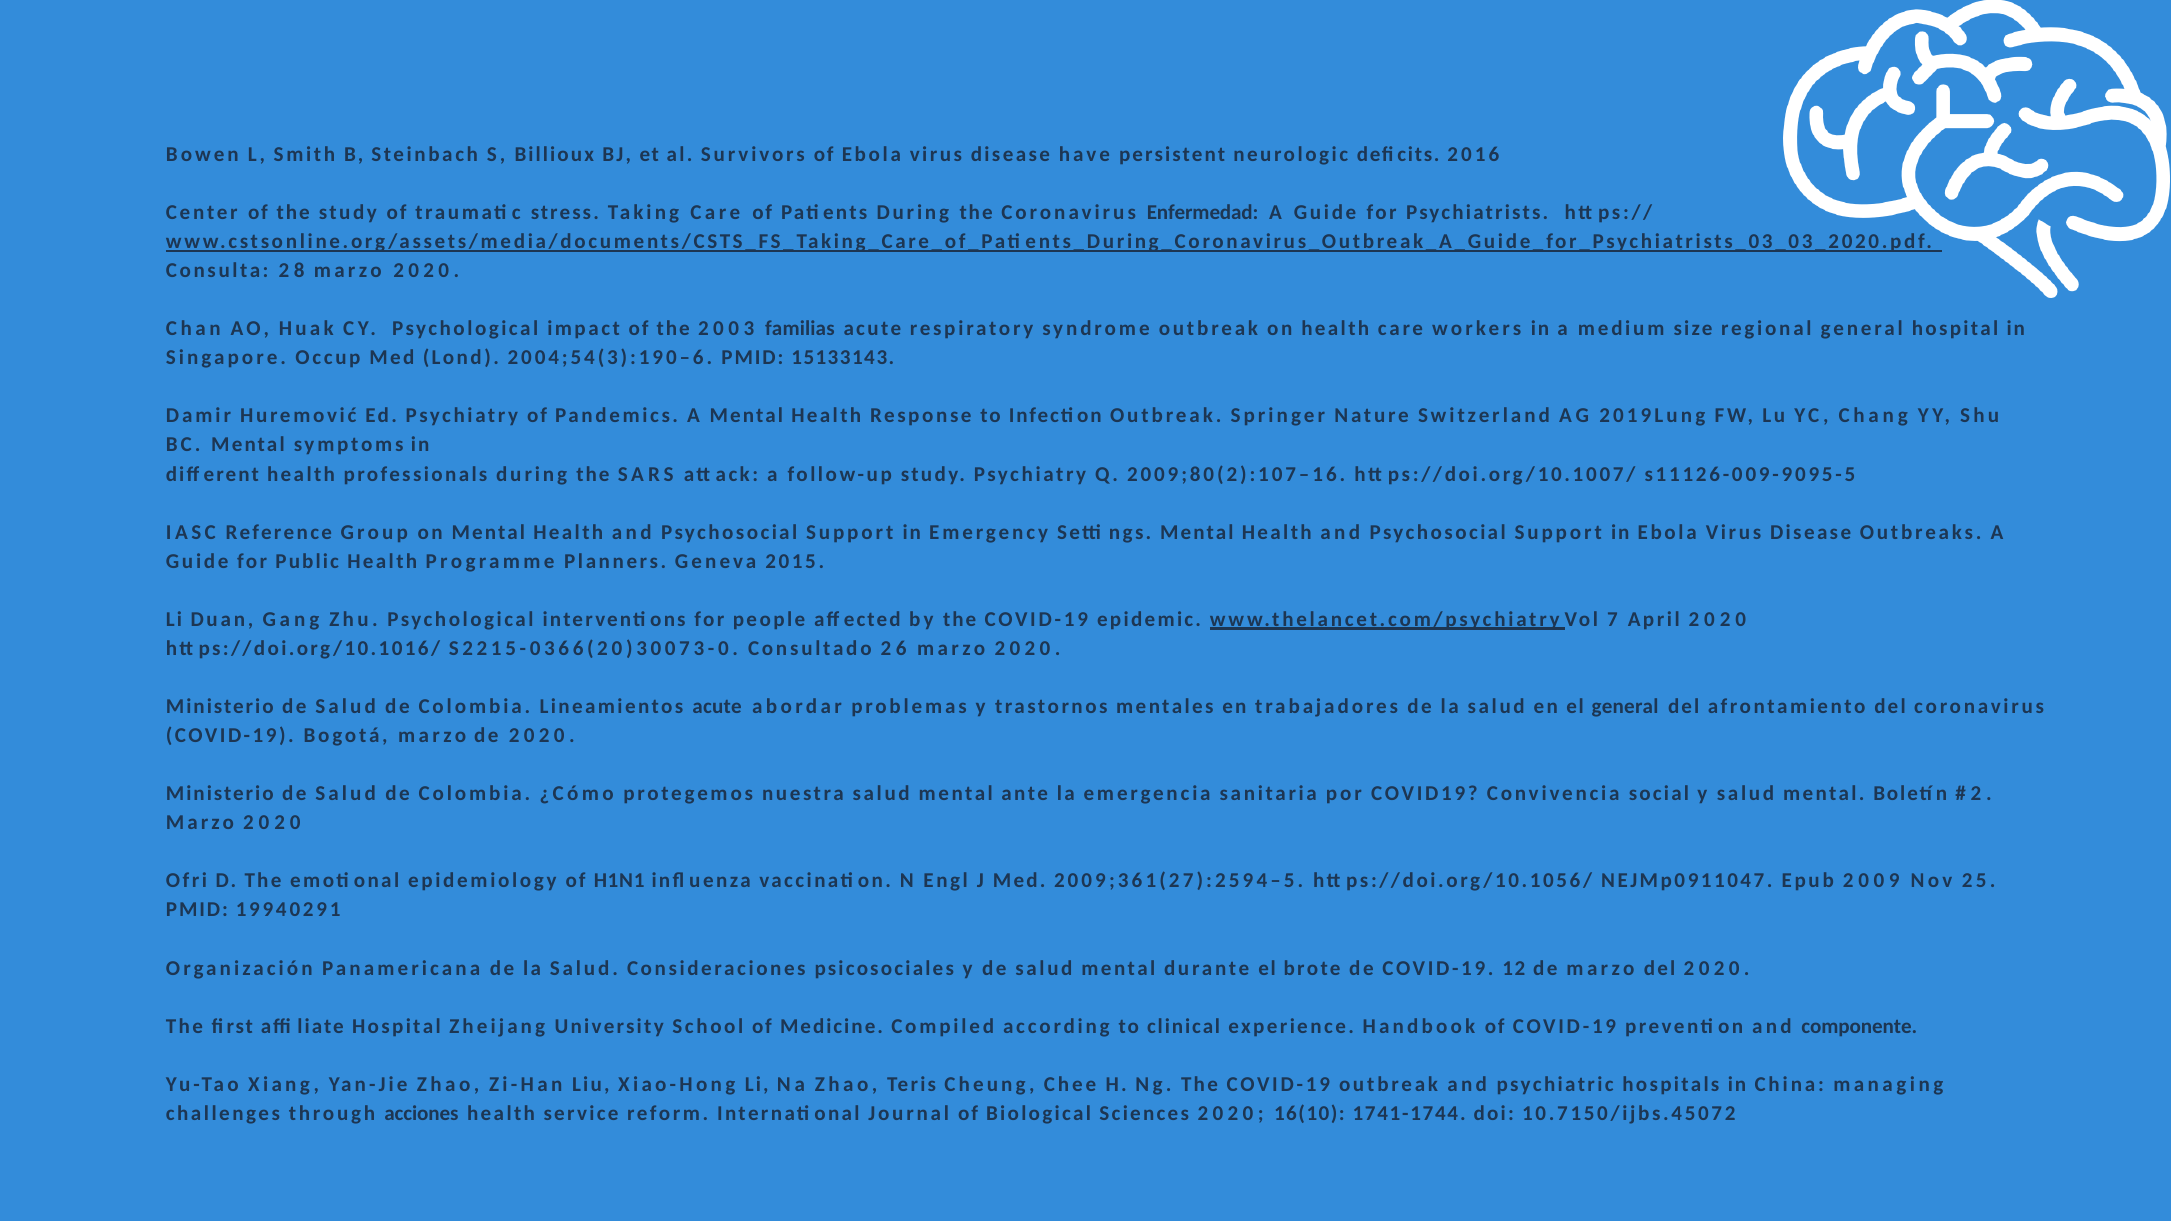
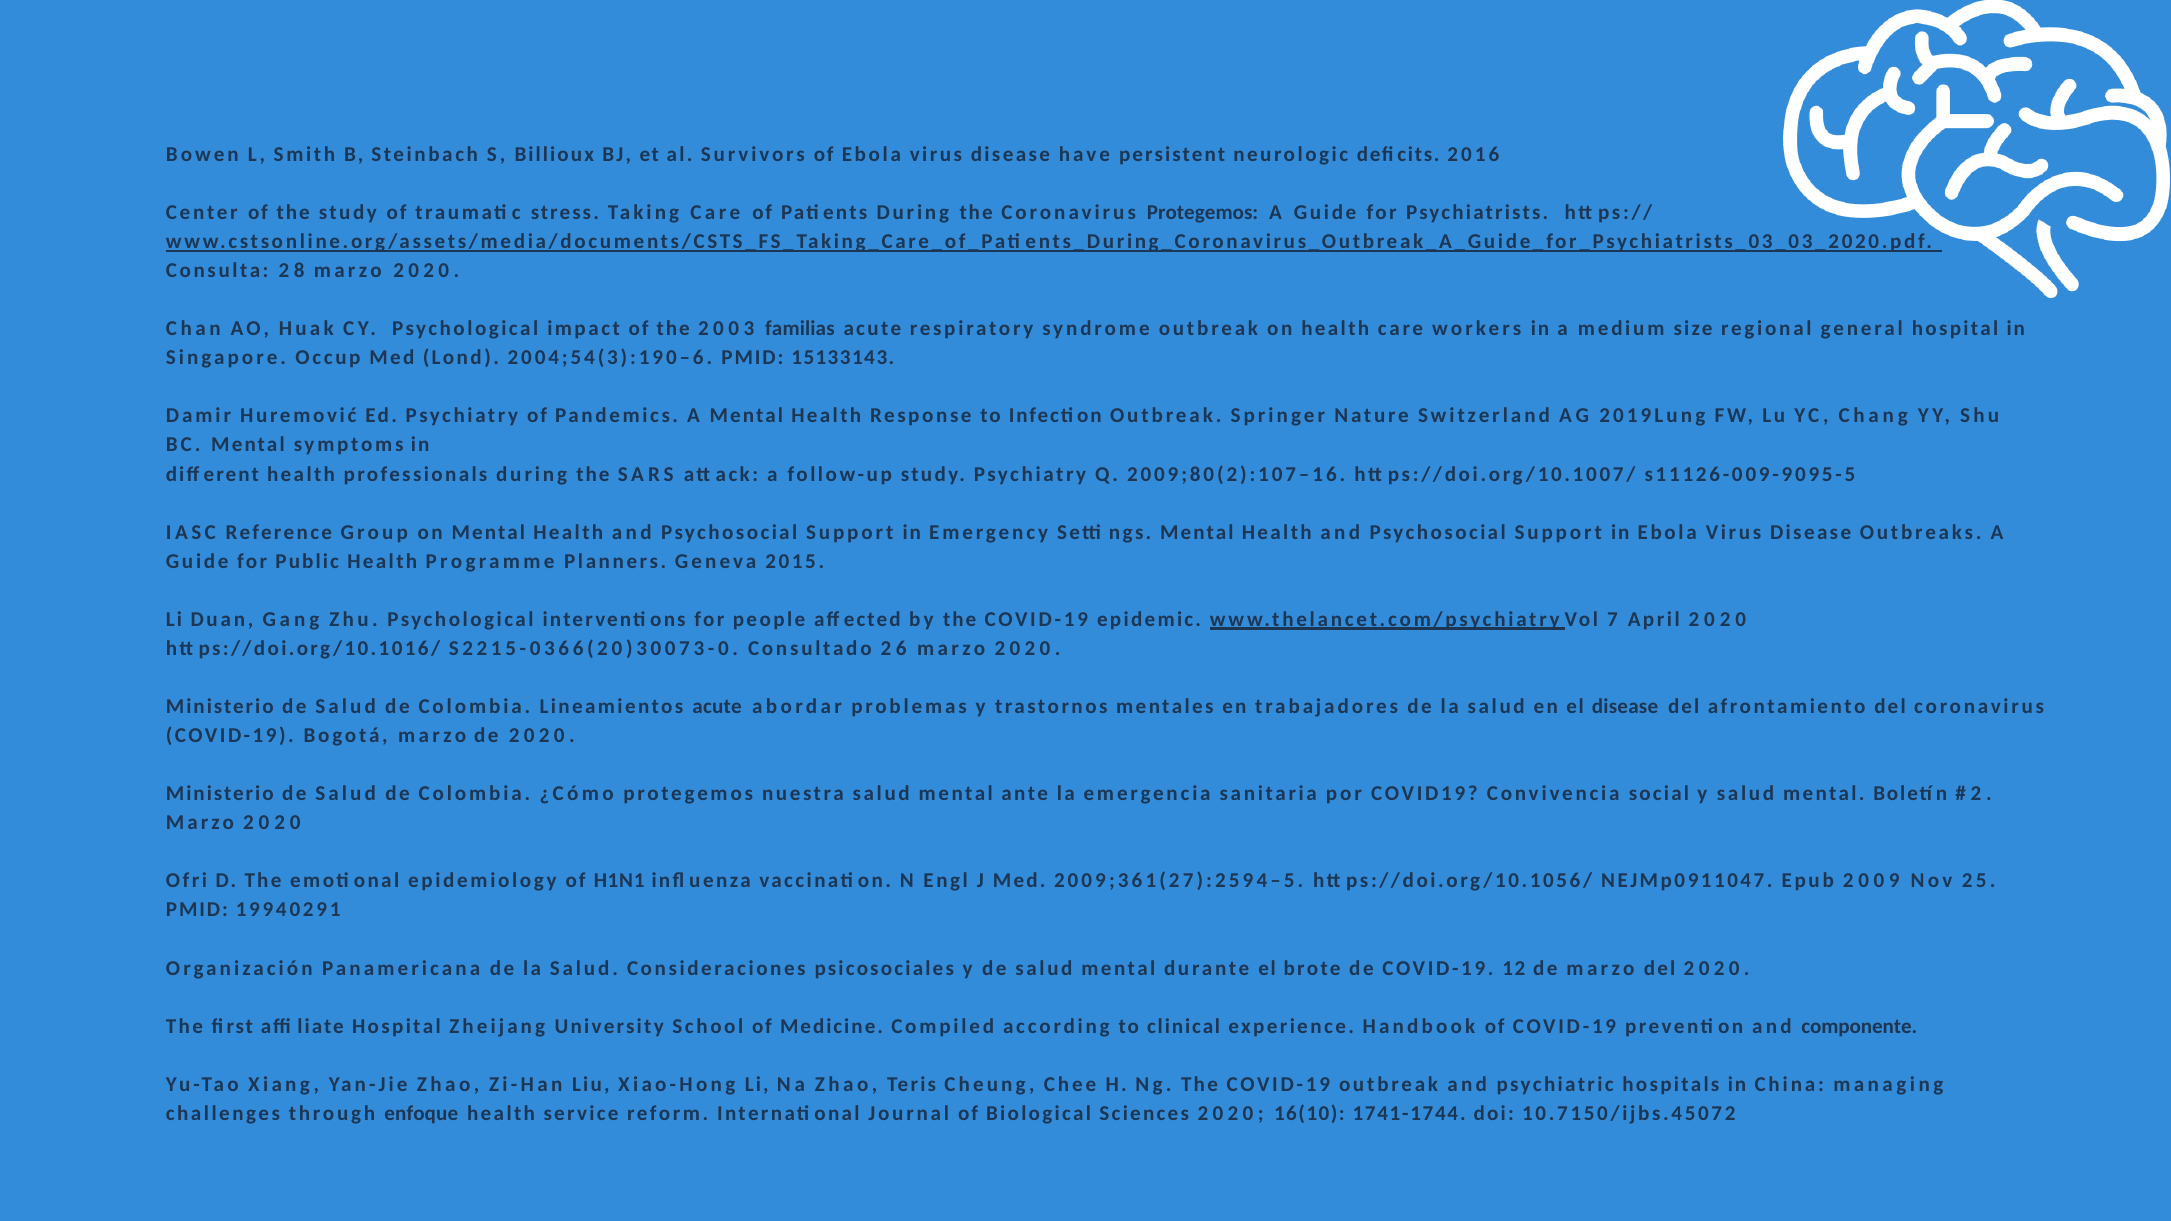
Coronavirus Enfermedad: Enfermedad -> Protegemos
el general: general -> disease
acciones: acciones -> enfoque
